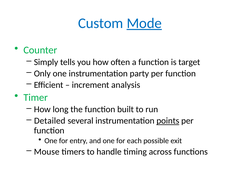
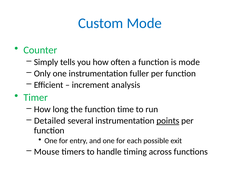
Mode at (144, 23) underline: present -> none
is target: target -> mode
party: party -> fuller
built: built -> time
